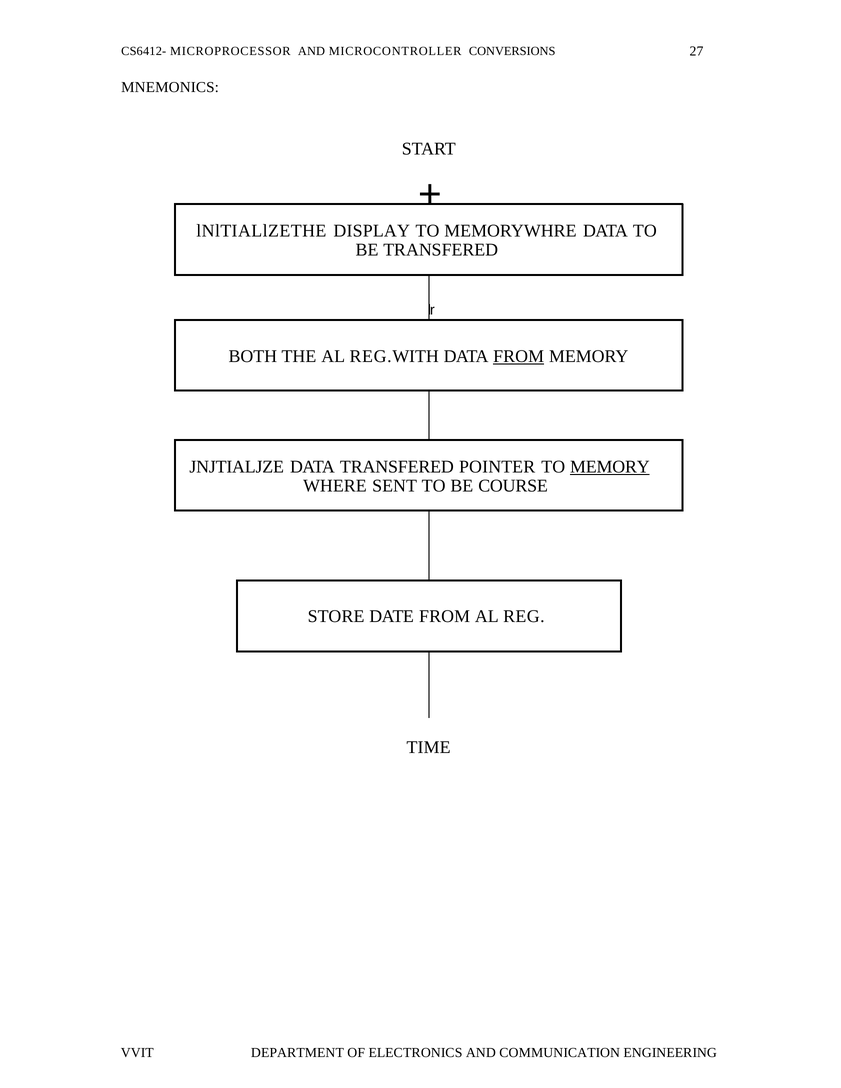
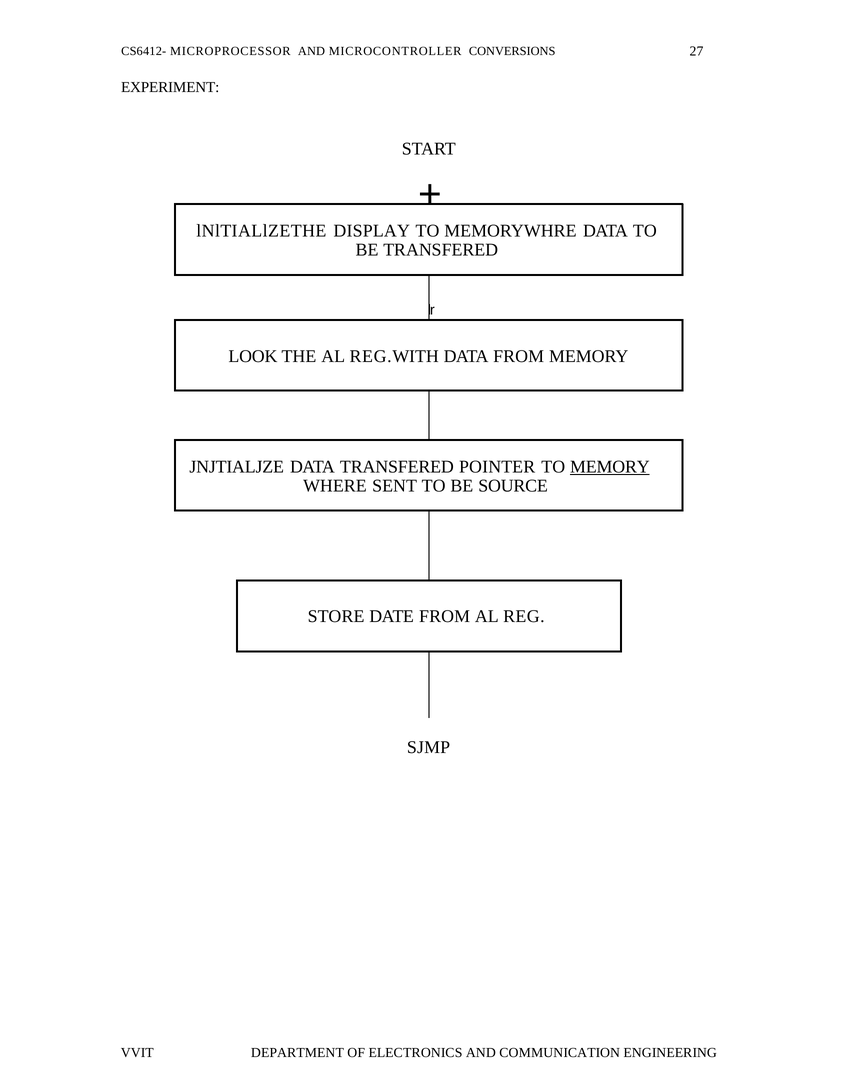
MNEMONICS: MNEMONICS -> EXPERIMENT
BOTH: BOTH -> LOOK
FROM at (519, 356) underline: present -> none
COURSE: COURSE -> SOURCE
TIME: TIME -> SJMP
